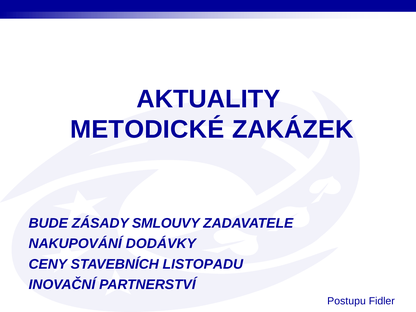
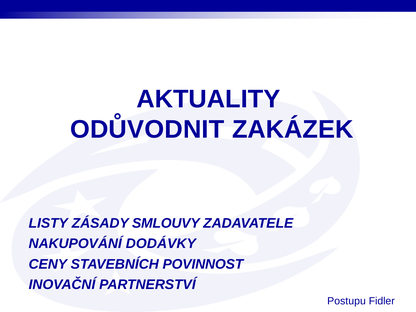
METODICKÉ: METODICKÉ -> ODŮVODNIT
BUDE: BUDE -> LISTY
LISTOPADU: LISTOPADU -> POVINNOST
